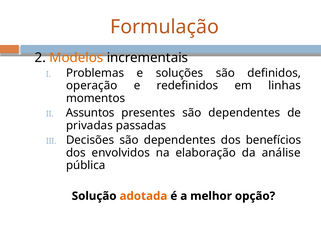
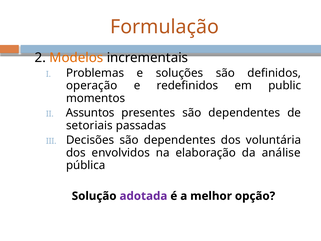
linhas: linhas -> public
privadas: privadas -> setoriais
benefícios: benefícios -> voluntária
adotada colour: orange -> purple
